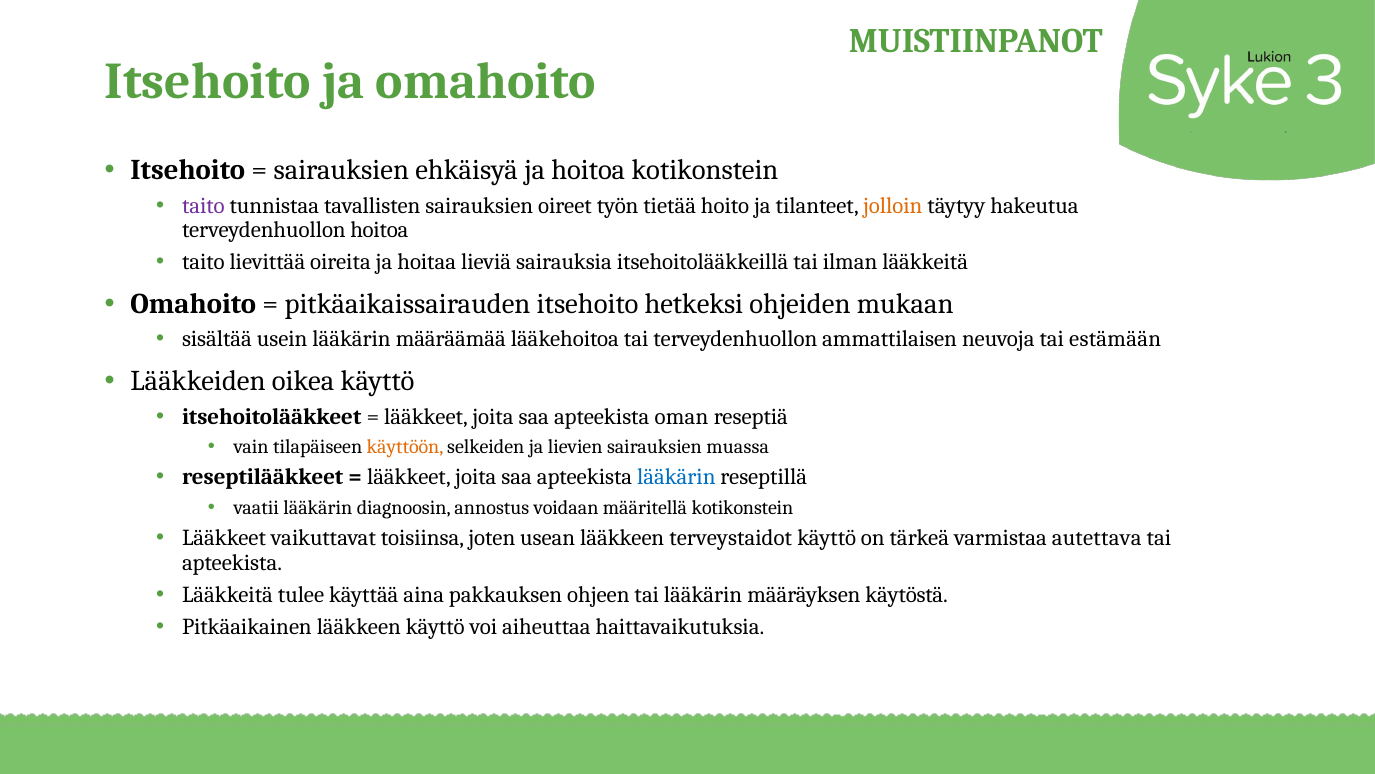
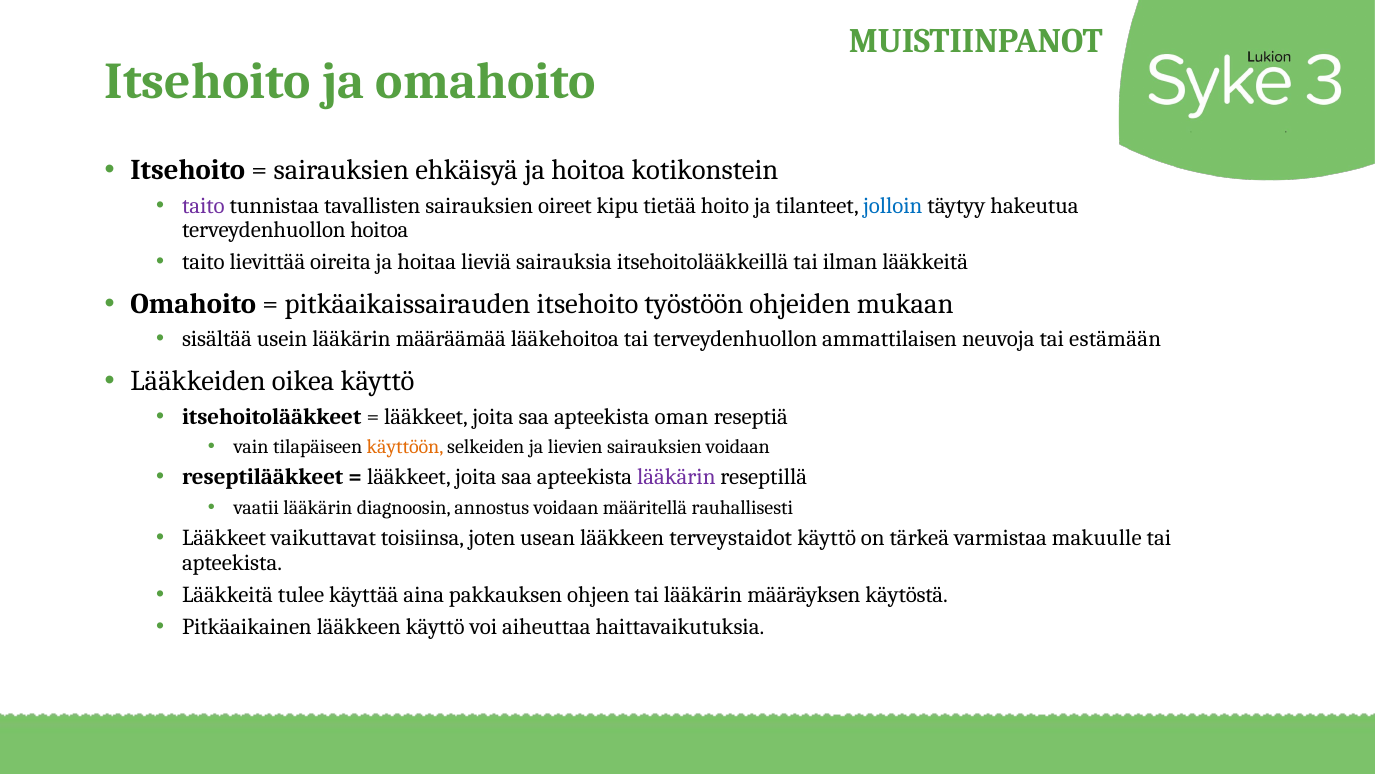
työn: työn -> kipu
jolloin colour: orange -> blue
hetkeksi: hetkeksi -> työstöön
sairauksien muassa: muassa -> voidaan
lääkärin at (676, 477) colour: blue -> purple
määritellä kotikonstein: kotikonstein -> rauhallisesti
autettava: autettava -> makuulle
